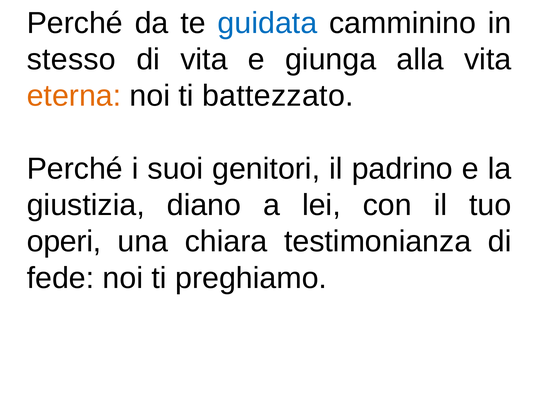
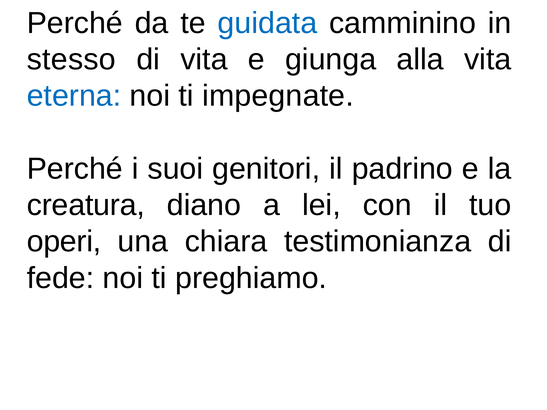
eterna colour: orange -> blue
battezzato: battezzato -> impegnate
giustizia: giustizia -> creatura
